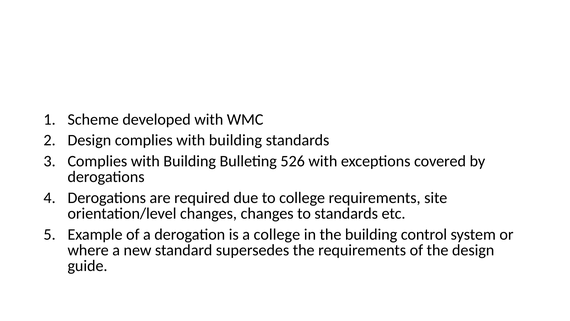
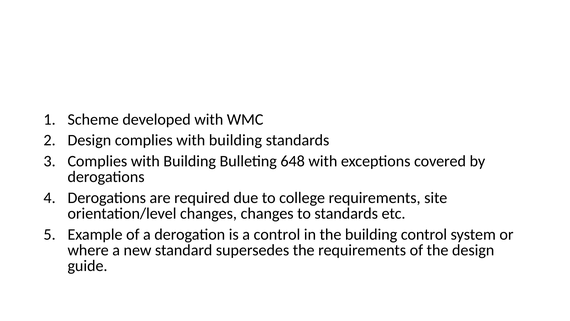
526: 526 -> 648
a college: college -> control
